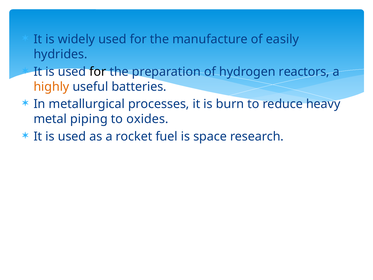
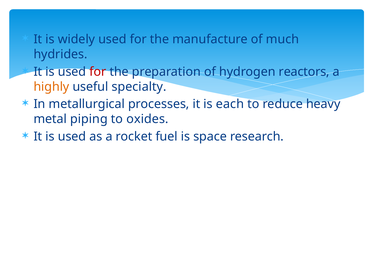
easily: easily -> much
for at (98, 72) colour: black -> red
batteries: batteries -> specialty
burn: burn -> each
